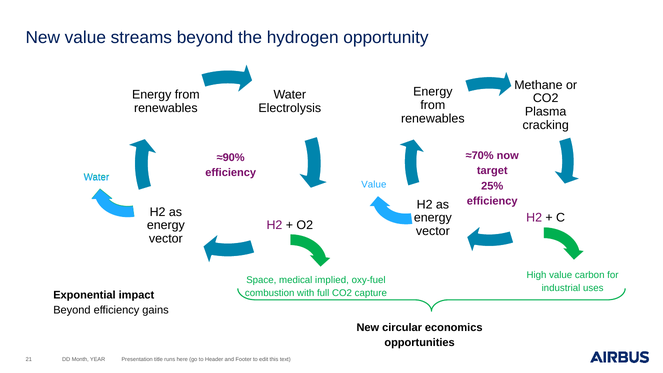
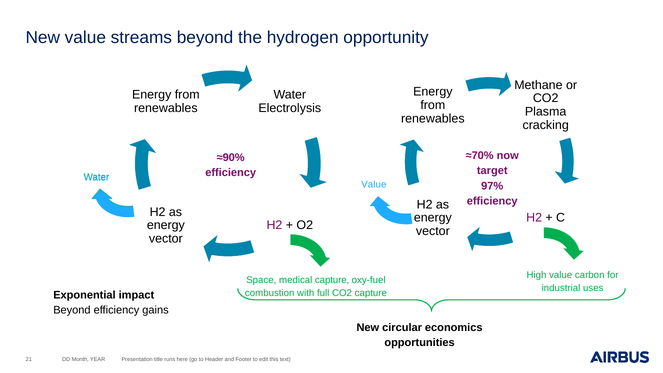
25%: 25% -> 97%
medical implied: implied -> capture
